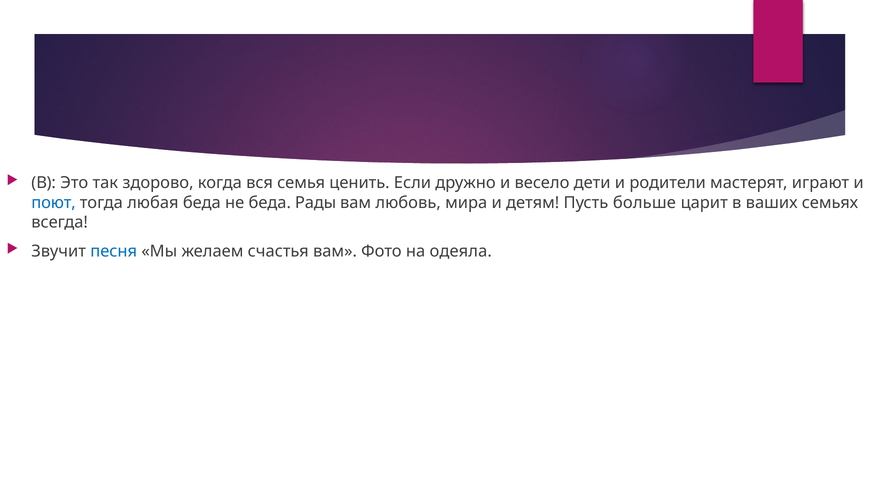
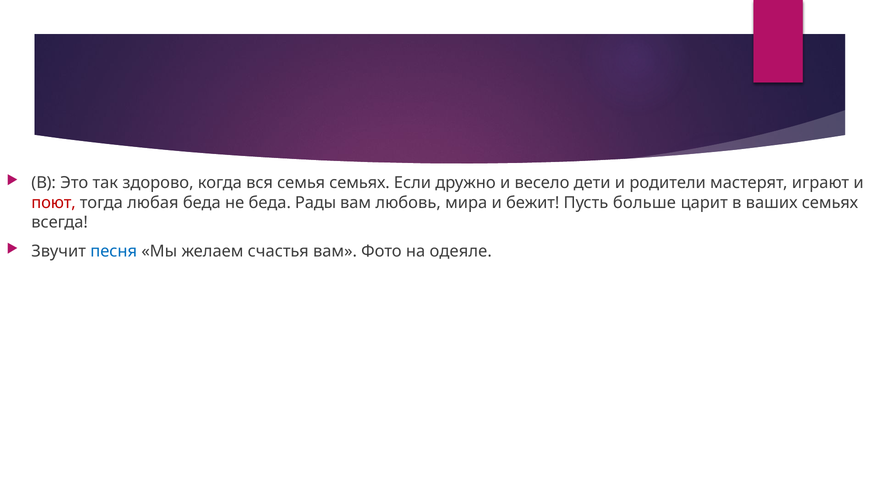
семья ценить: ценить -> семьях
поют colour: blue -> red
детям: детям -> бежит
одеяла: одеяла -> одеяле
